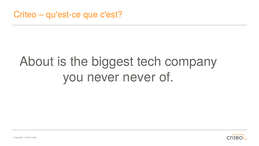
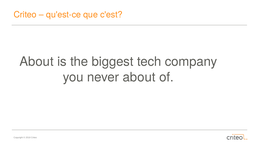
never never: never -> about
